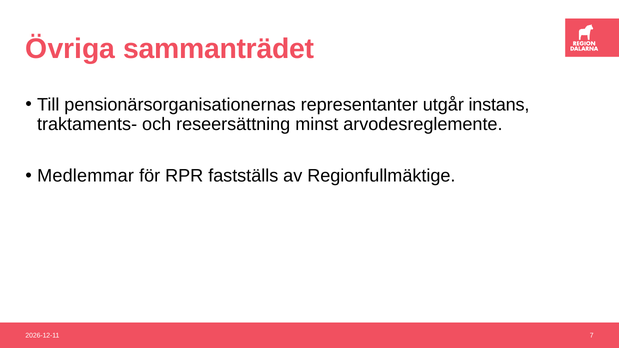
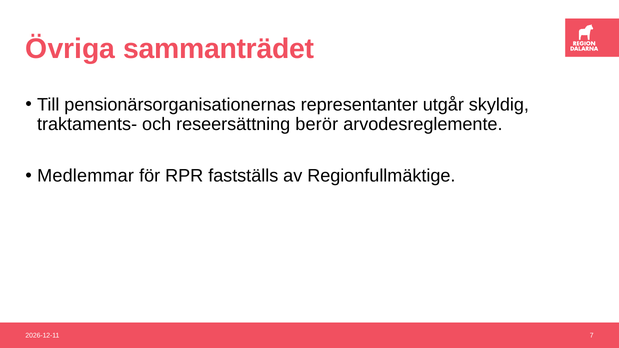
instans: instans -> skyldig
minst: minst -> berör
